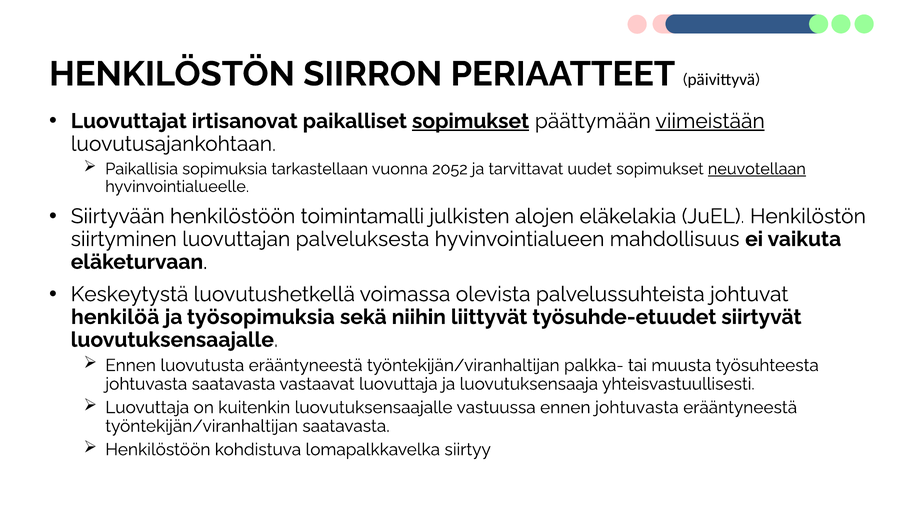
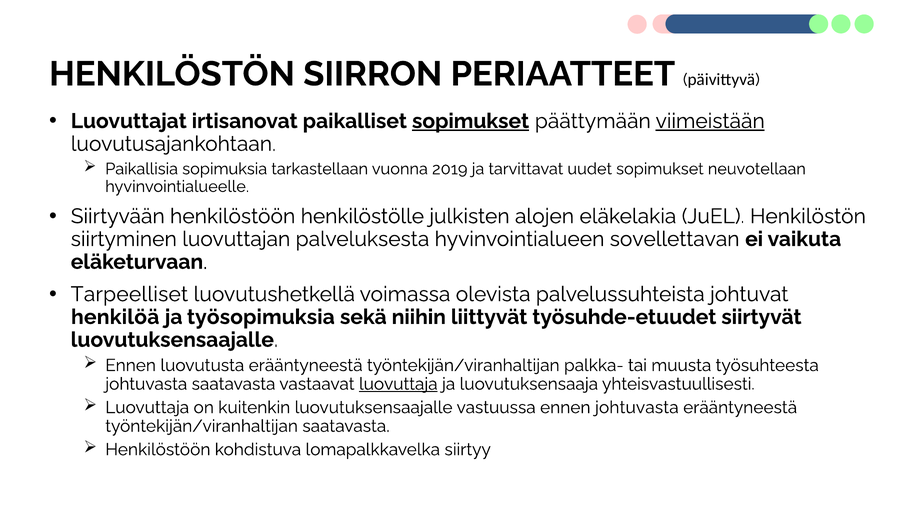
2052: 2052 -> 2019
neuvotellaan underline: present -> none
toimintamalli: toimintamalli -> henkilöstölle
mahdollisuus: mahdollisuus -> sovellettavan
Keskeytystä: Keskeytystä -> Tarpeelliset
luovuttaja at (398, 384) underline: none -> present
